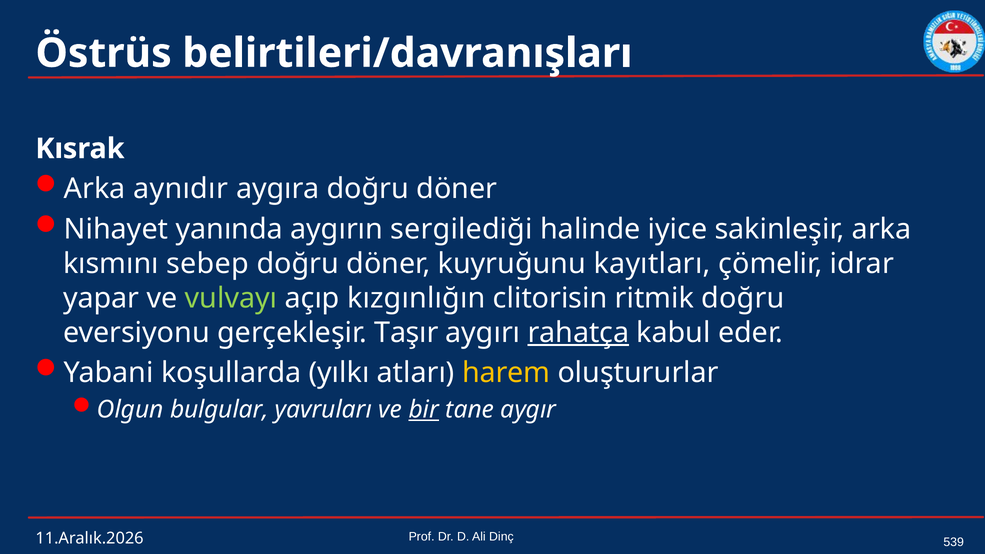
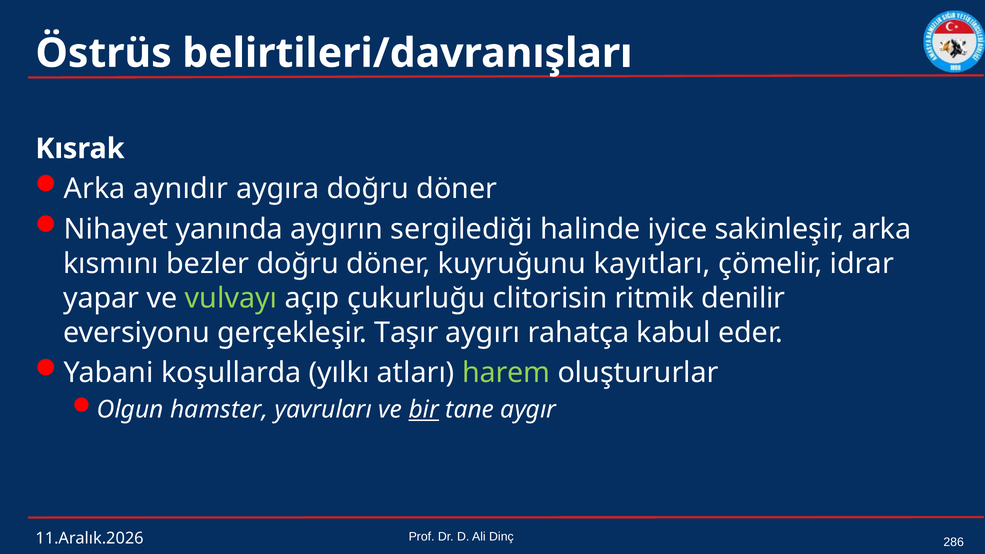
sebep: sebep -> bezler
kızgınlığın: kızgınlığın -> çukurluğu
ritmik doğru: doğru -> denilir
rahatça underline: present -> none
harem colour: yellow -> light green
bulgular: bulgular -> hamster
539: 539 -> 286
